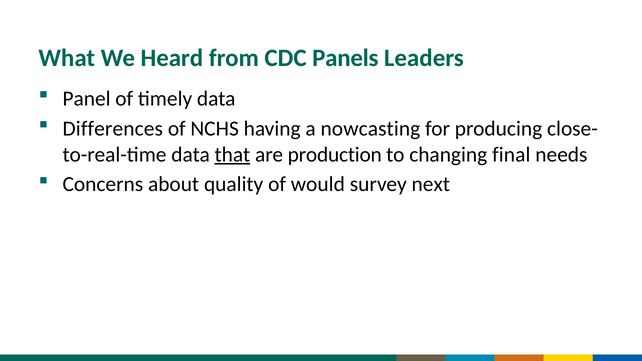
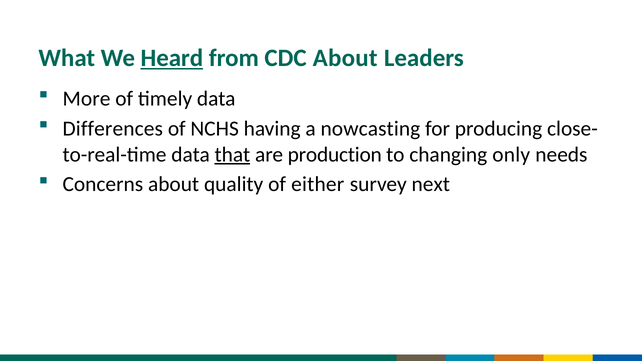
Heard underline: none -> present
CDC Panels: Panels -> About
Panel: Panel -> More
final: final -> only
would: would -> either
